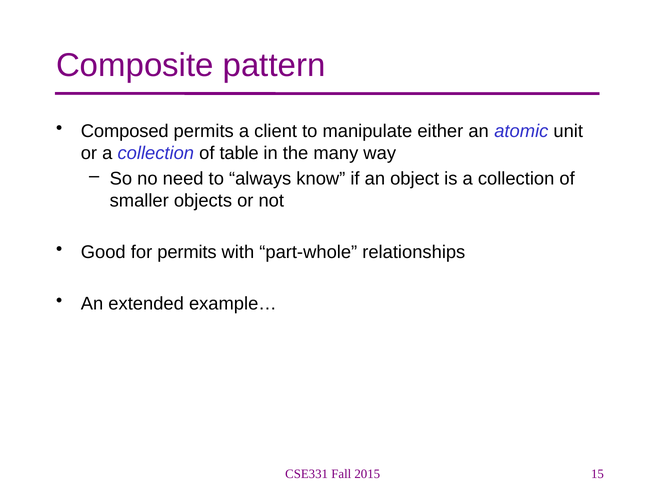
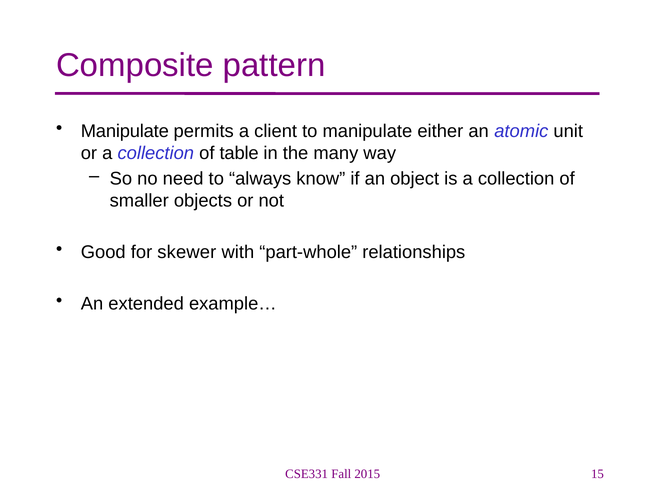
Composed at (125, 131): Composed -> Manipulate
for permits: permits -> skewer
